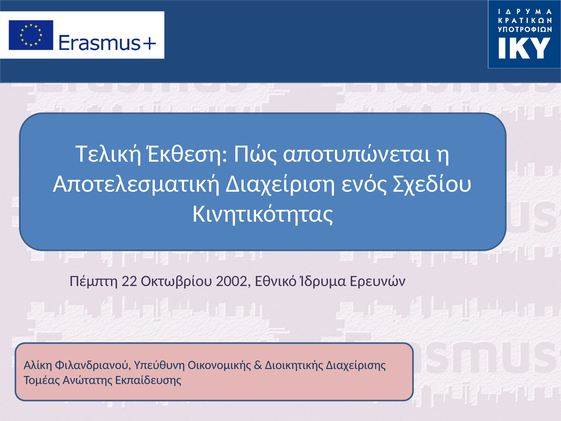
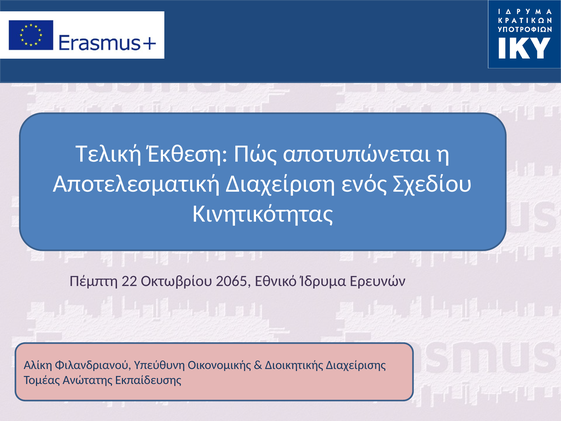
2002: 2002 -> 2065
